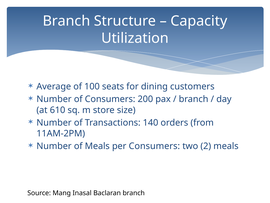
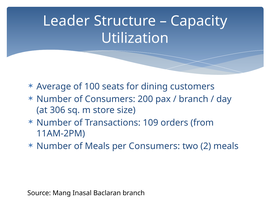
Branch at (66, 21): Branch -> Leader
610: 610 -> 306
140: 140 -> 109
